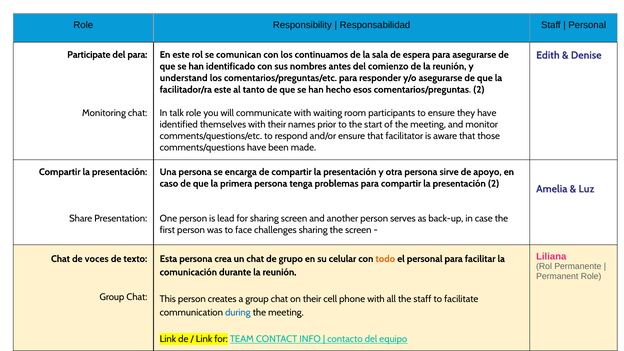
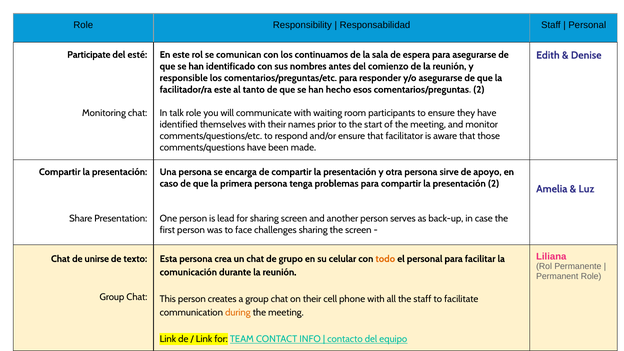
del para: para -> esté
understand: understand -> responsible
voces: voces -> unirse
during colour: blue -> orange
